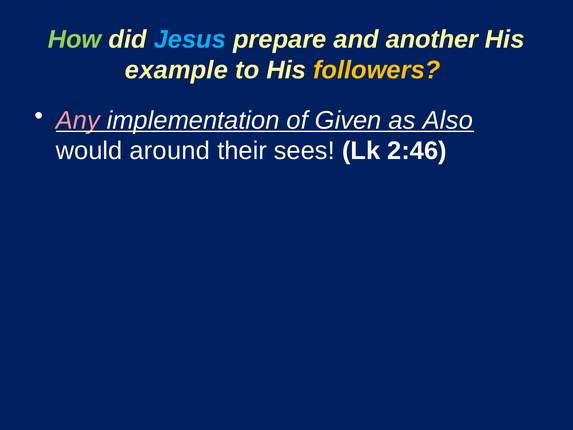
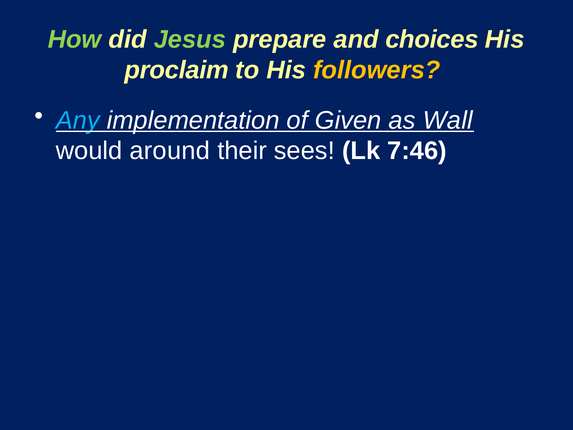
Jesus colour: light blue -> light green
another: another -> choices
example: example -> proclaim
Any colour: pink -> light blue
Also: Also -> Wall
2:46: 2:46 -> 7:46
